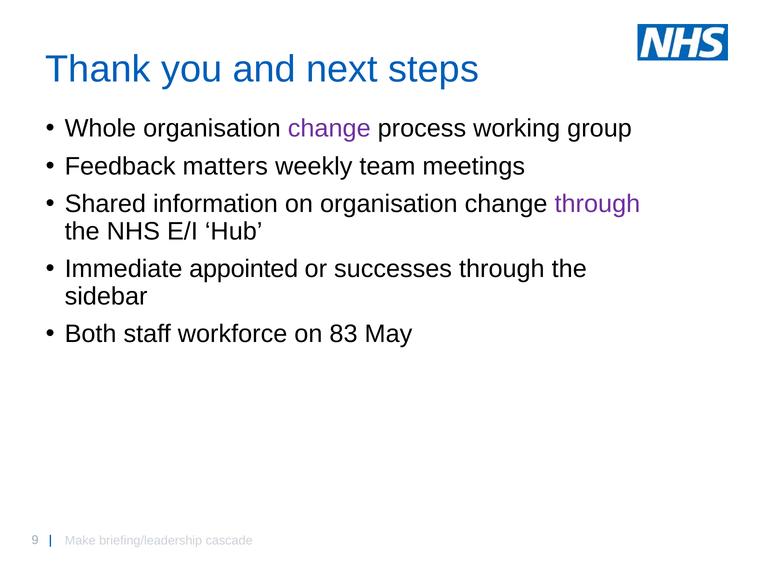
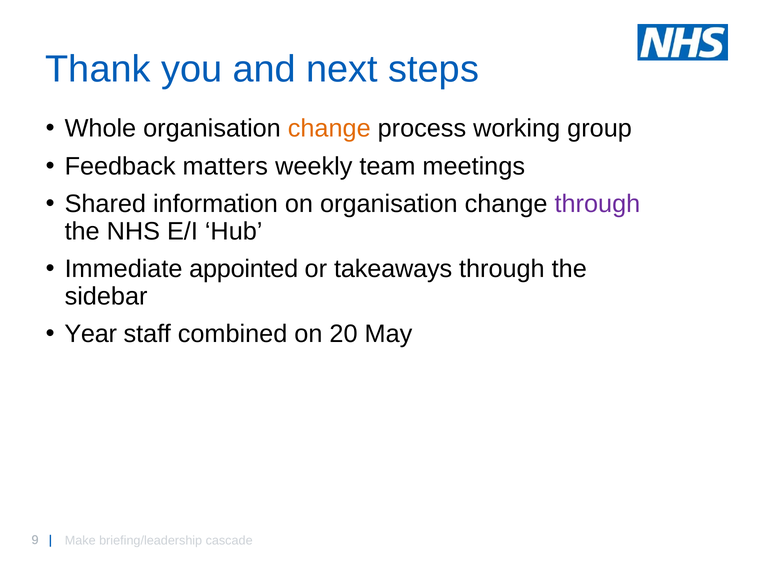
change at (329, 129) colour: purple -> orange
successes: successes -> takeaways
Both: Both -> Year
workforce: workforce -> combined
83: 83 -> 20
